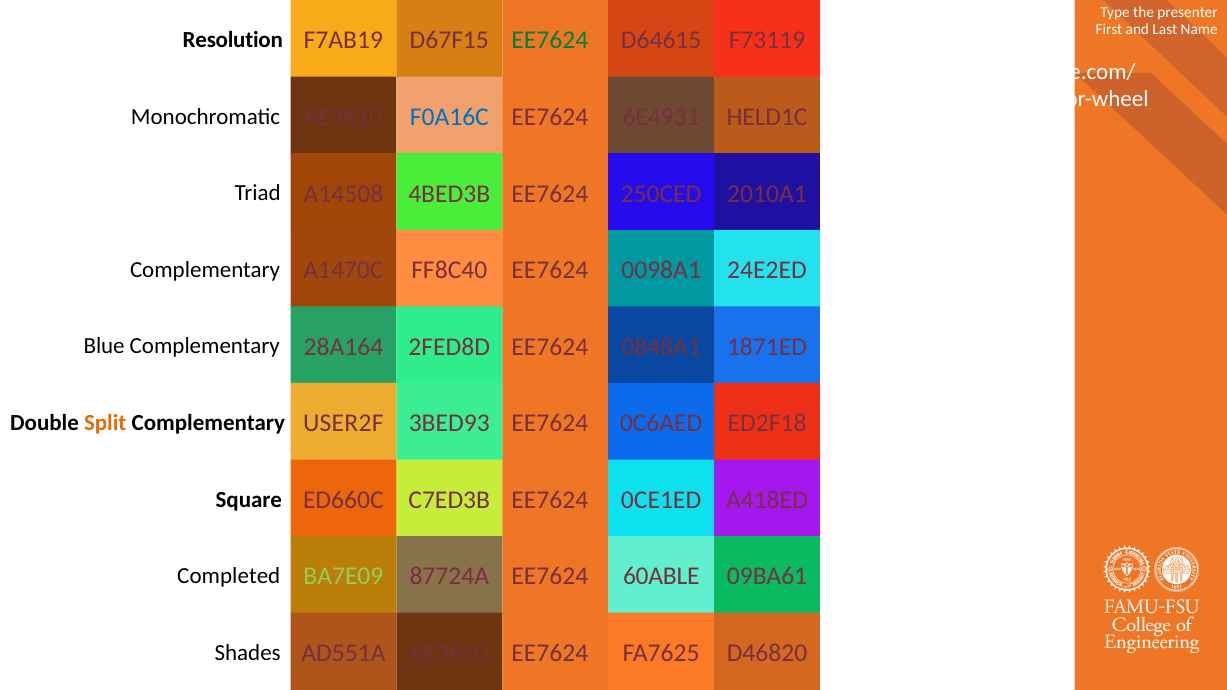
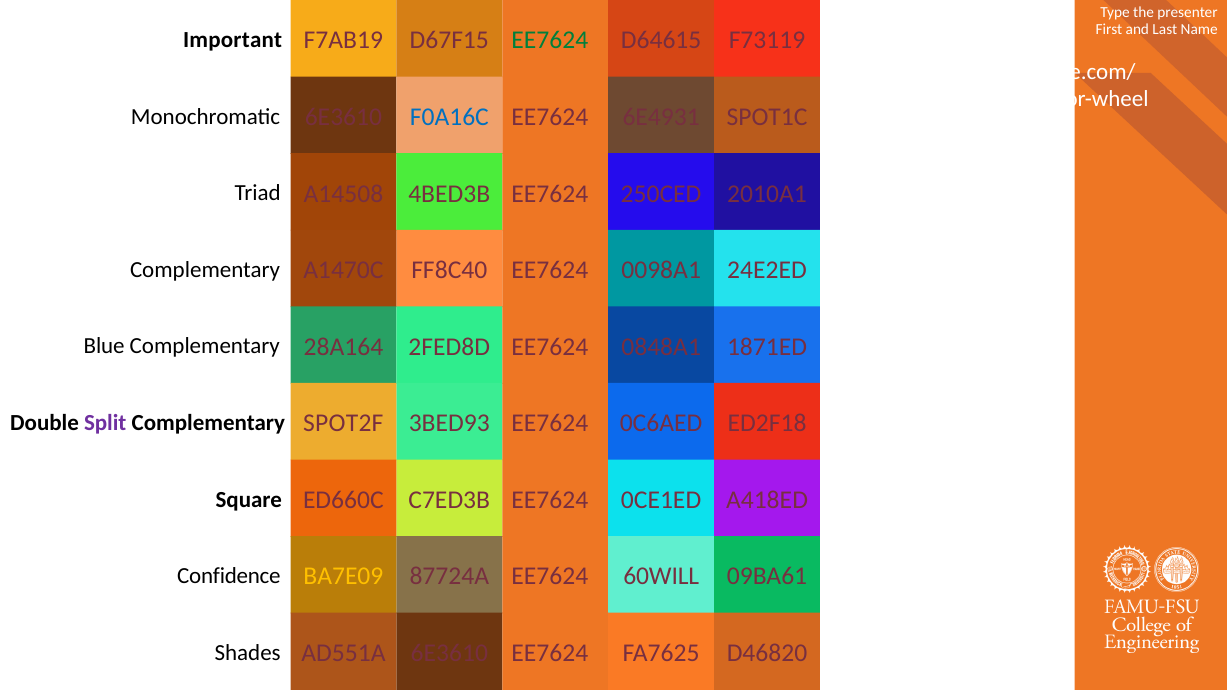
Resolution: Resolution -> Important
HELD1C: HELD1C -> SPOT1C
USER2F: USER2F -> SPOT2F
Split colour: orange -> purple
BA7E09 colour: light green -> yellow
Completed: Completed -> Confidence
60ABLE: 60ABLE -> 60WILL
